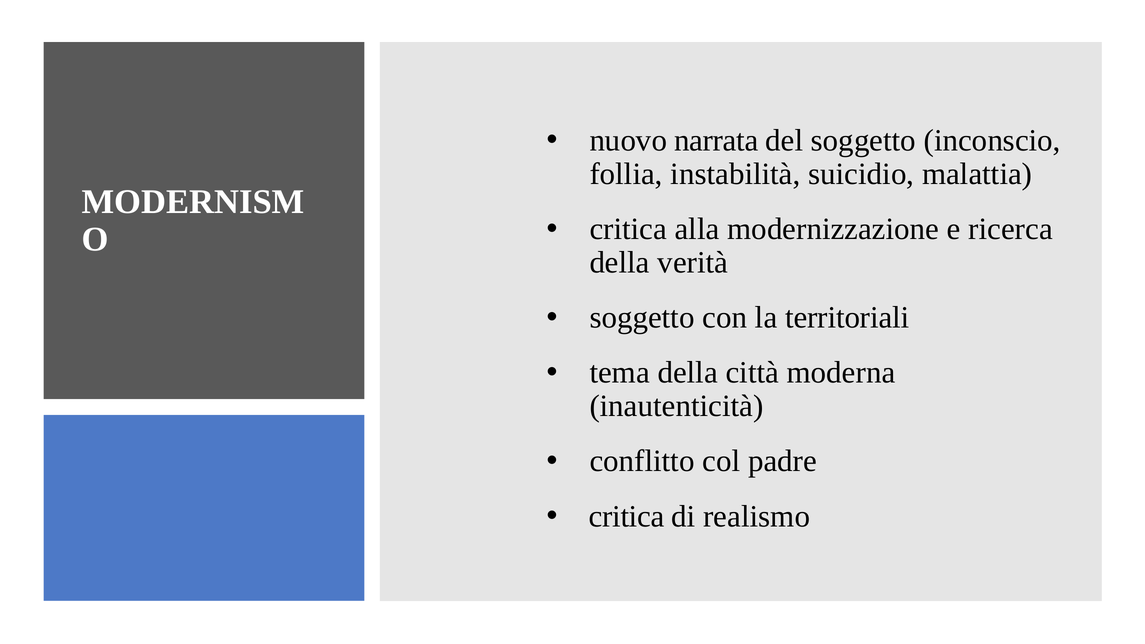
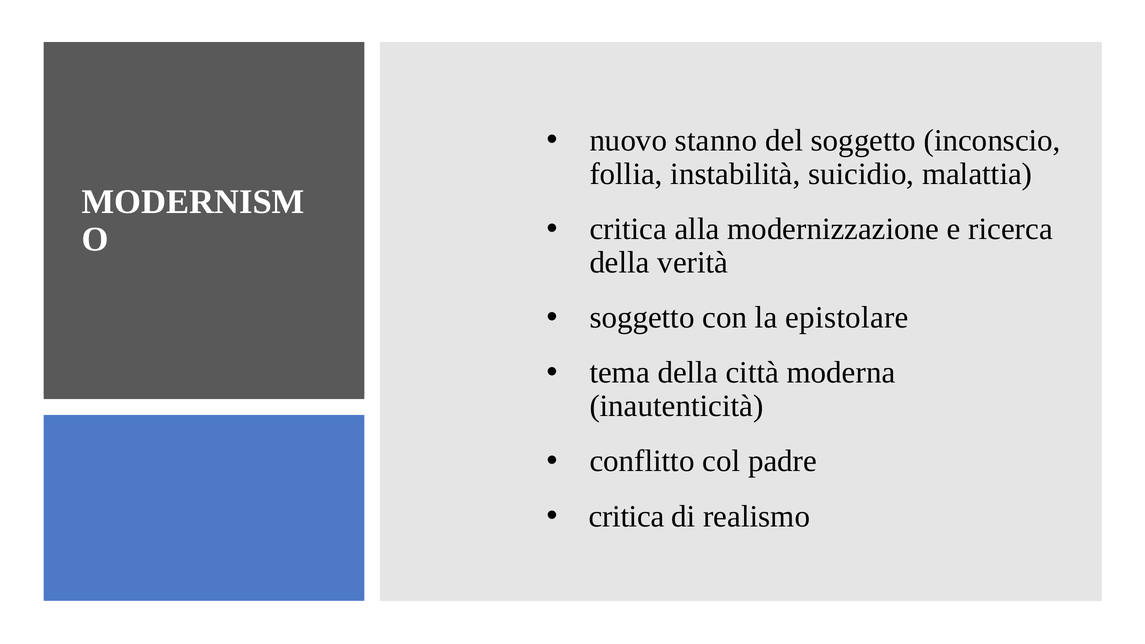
narrata: narrata -> stanno
territoriali: territoriali -> epistolare
